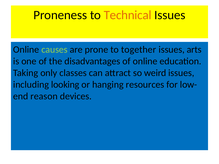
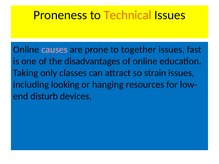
causes colour: light green -> pink
arts: arts -> fast
weird: weird -> strain
reason: reason -> disturb
